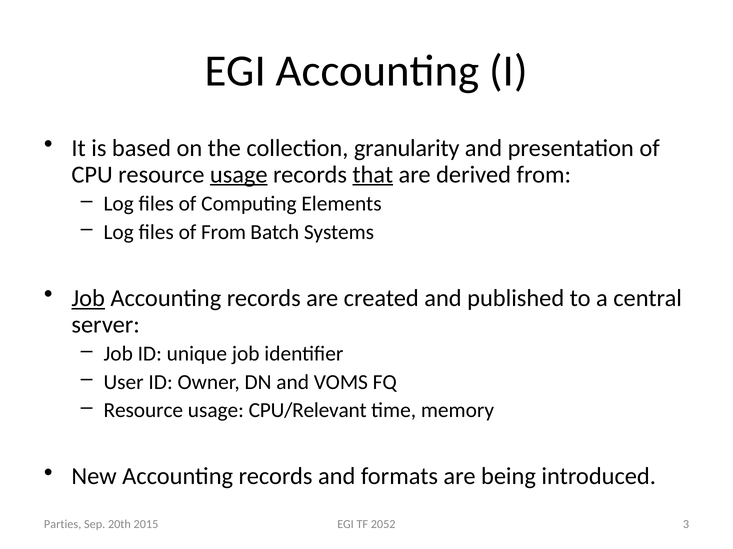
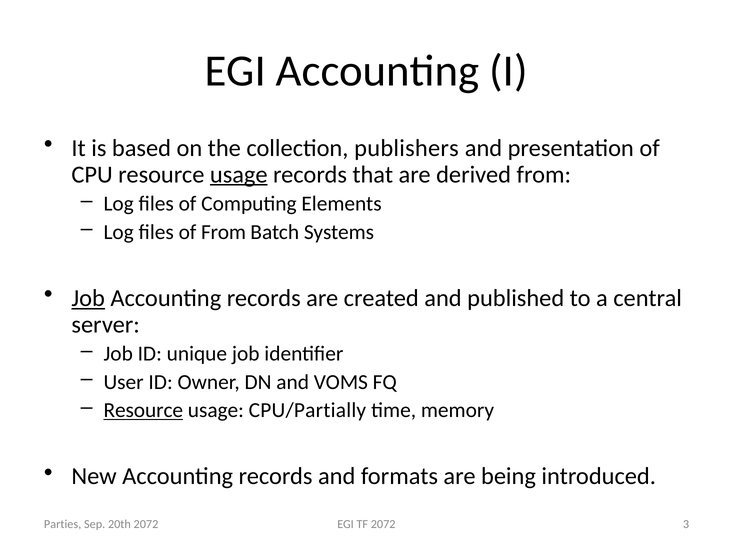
granularity: granularity -> publishers
that underline: present -> none
Resource at (143, 411) underline: none -> present
CPU/Relevant: CPU/Relevant -> CPU/Partially
TF 2052: 2052 -> 2072
20th 2015: 2015 -> 2072
